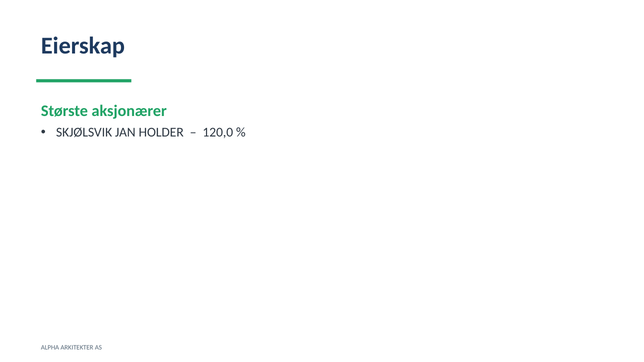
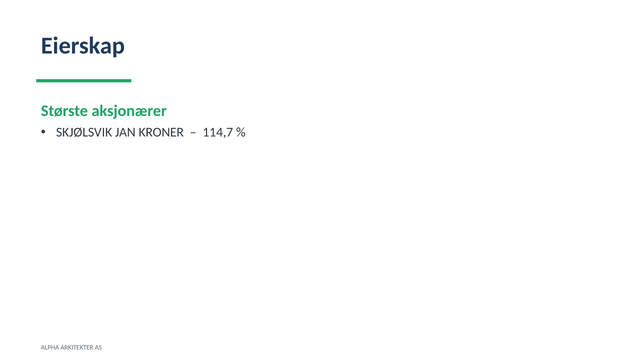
HOLDER: HOLDER -> KRONER
120,0: 120,0 -> 114,7
